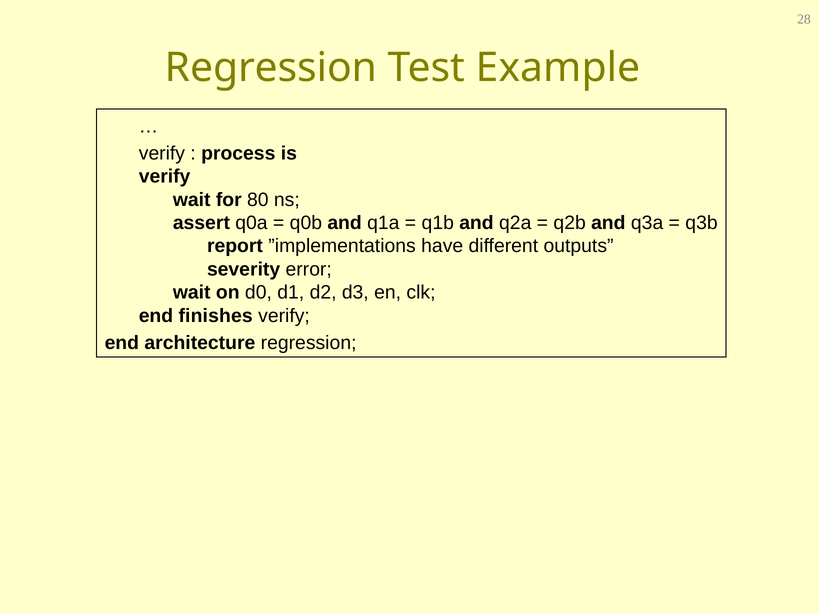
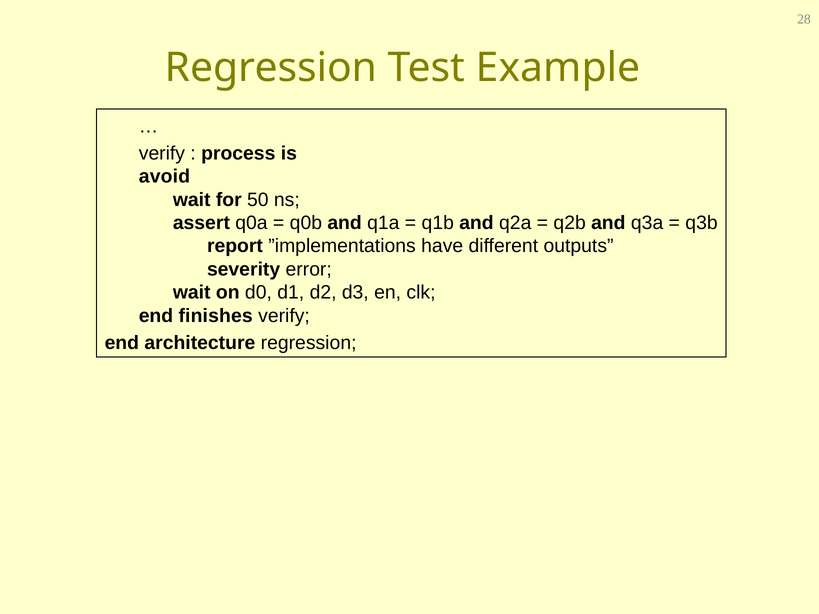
verify at (165, 177): verify -> avoid
80: 80 -> 50
